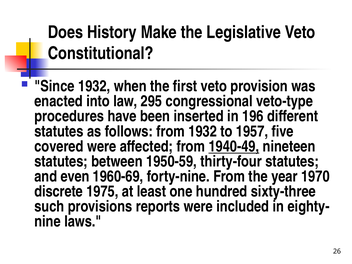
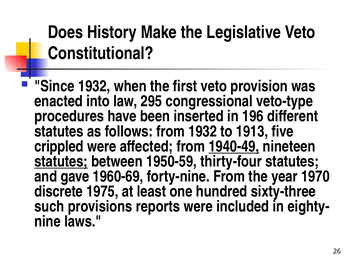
1957: 1957 -> 1913
covered: covered -> crippled
statutes at (61, 161) underline: none -> present
even: even -> gave
